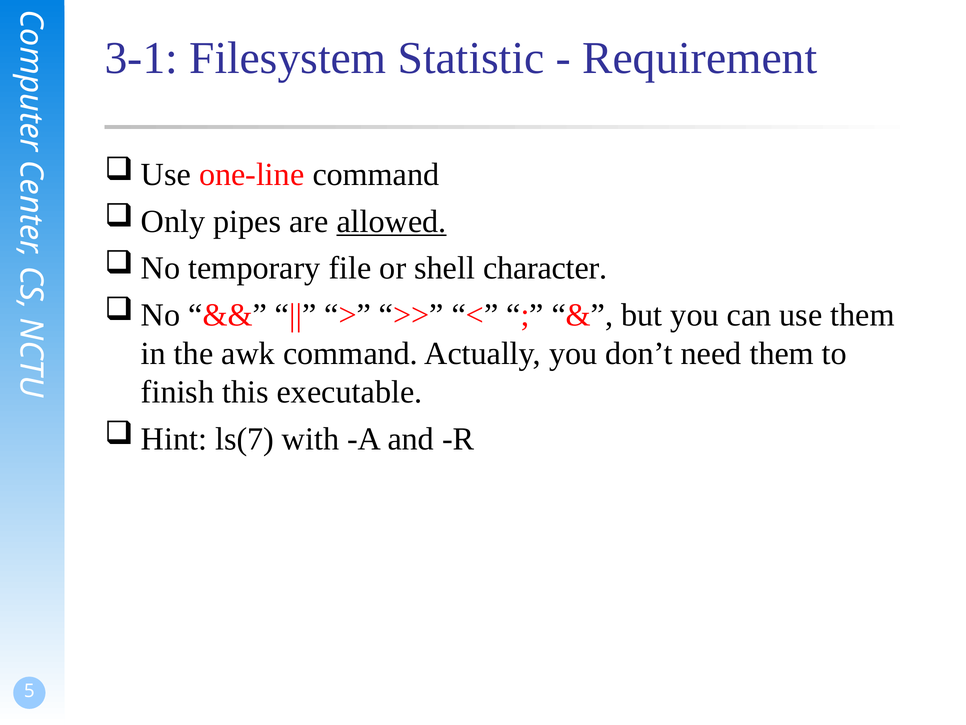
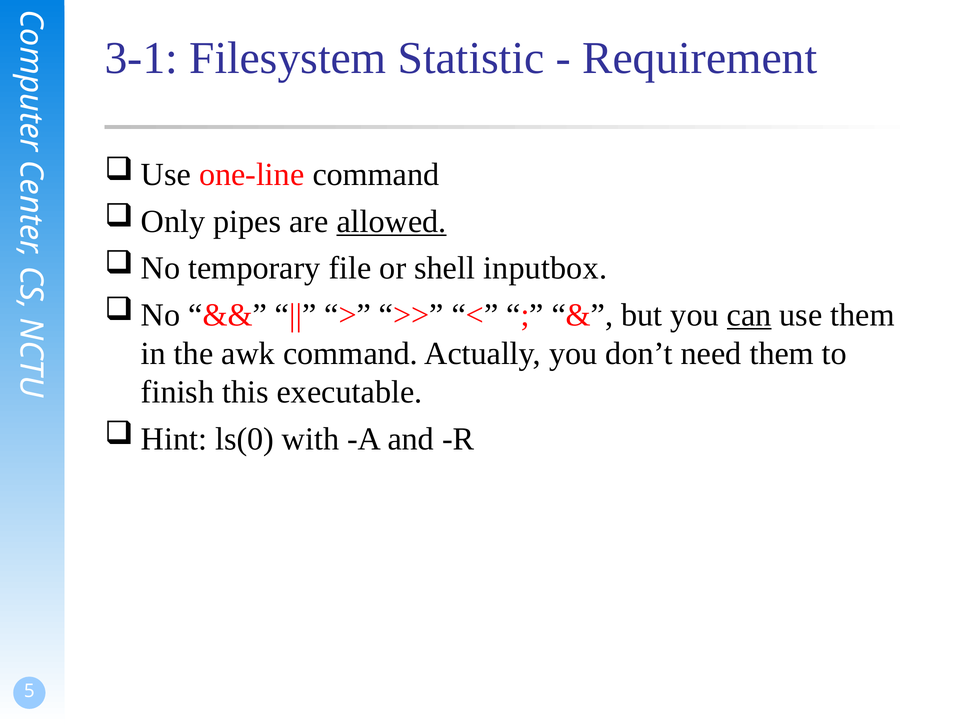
character: character -> inputbox
can underline: none -> present
ls(7: ls(7 -> ls(0
